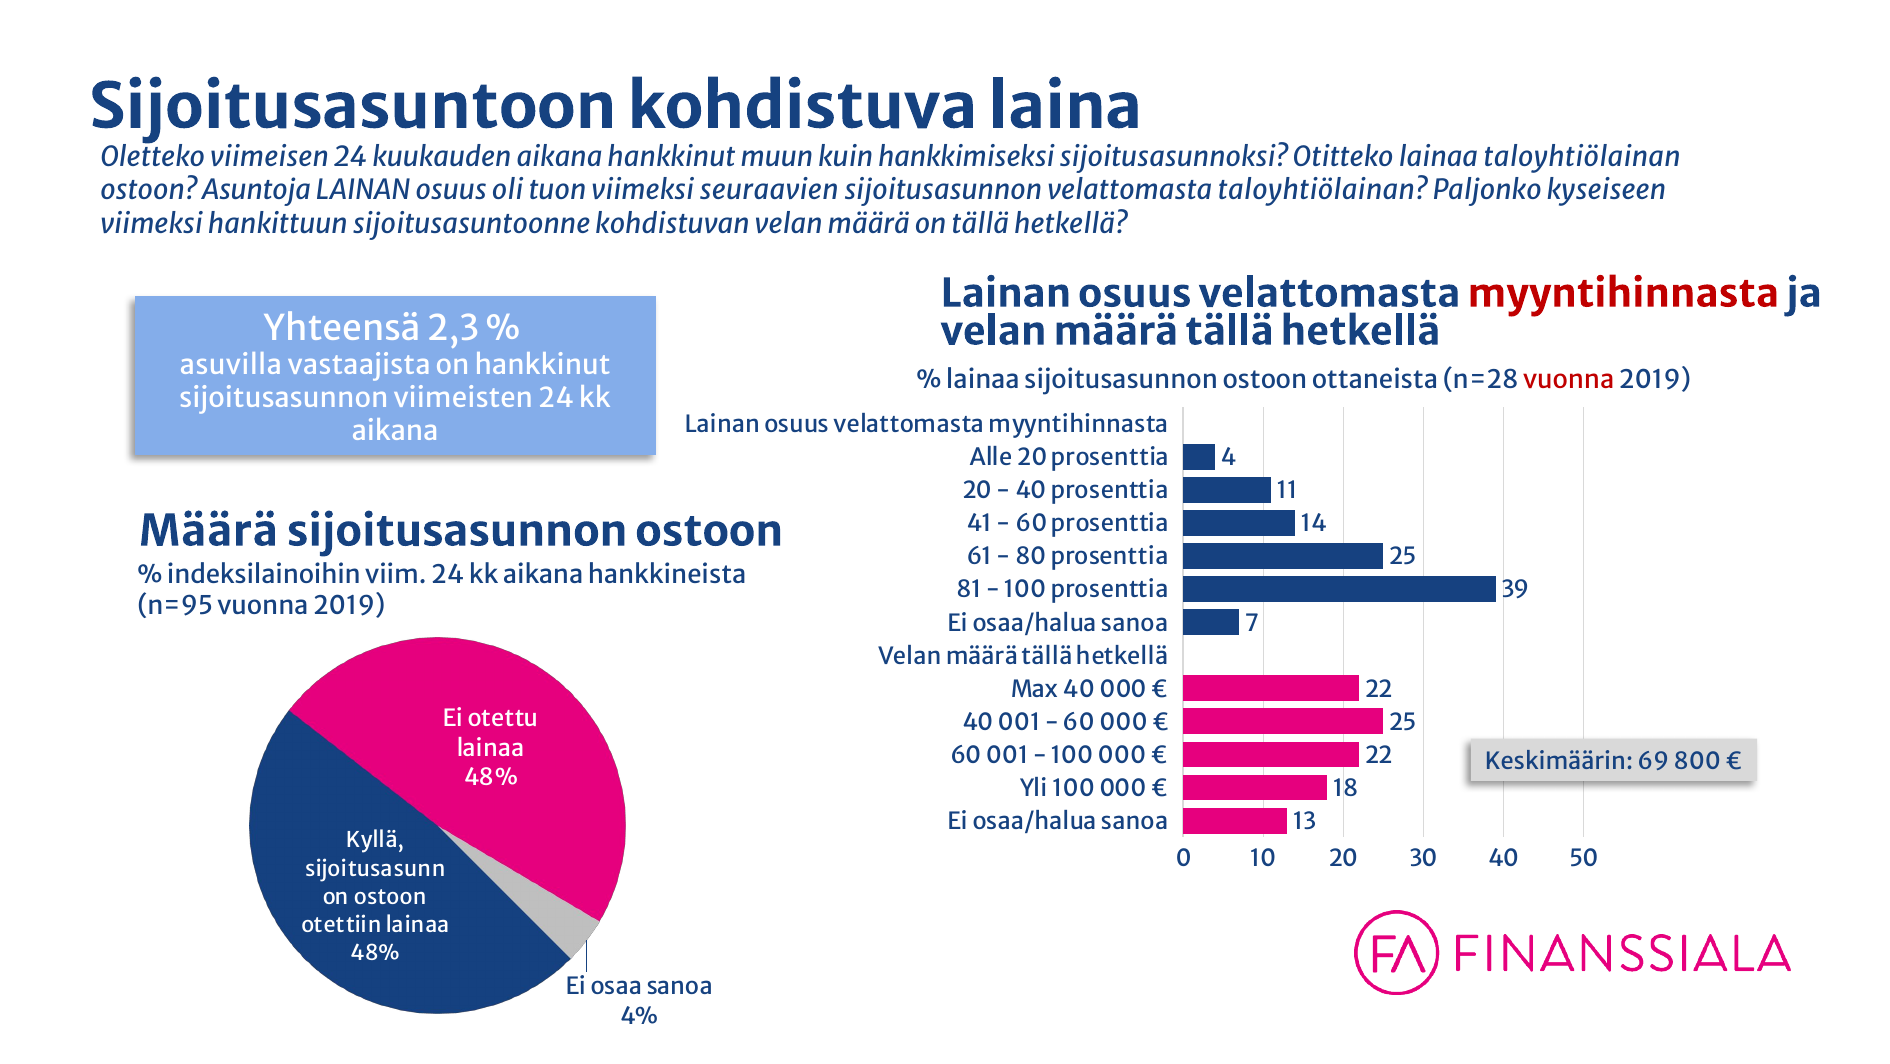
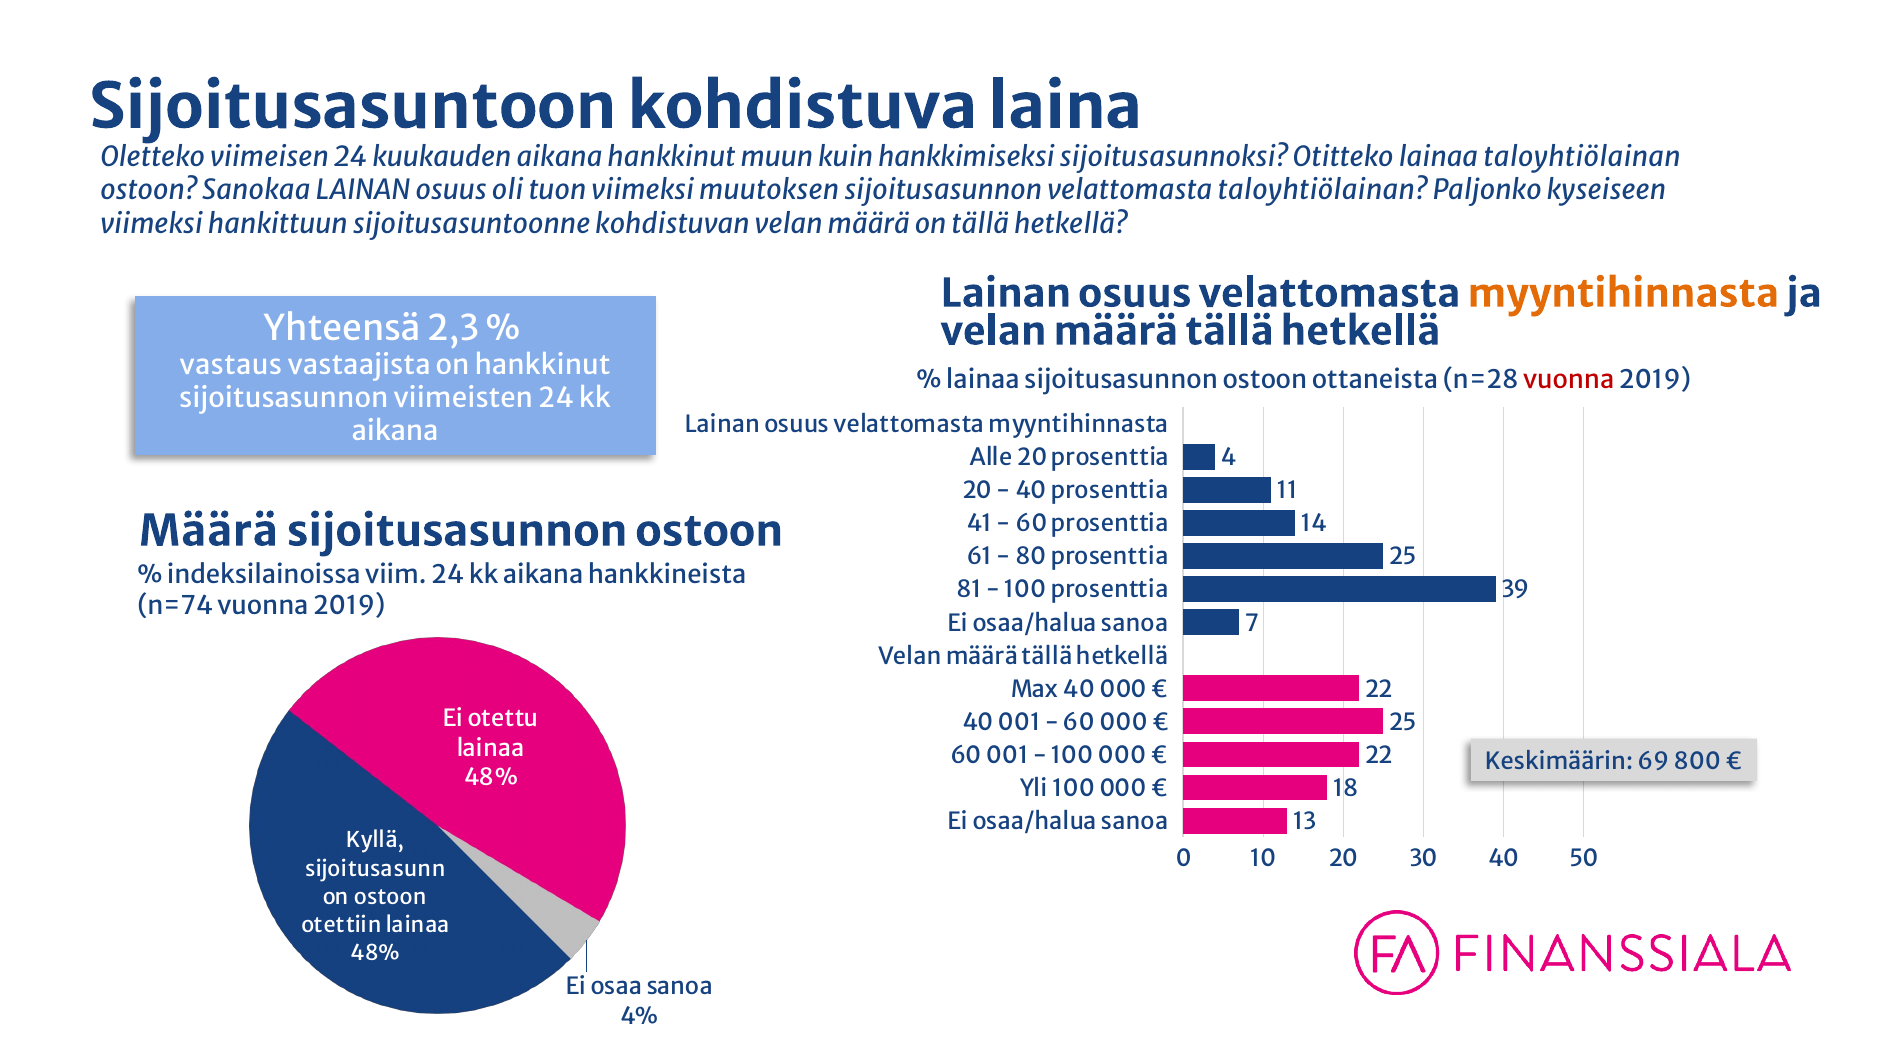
Asuntoja: Asuntoja -> Sanokaa
seuraavien: seuraavien -> muutoksen
myyntihinnasta at (1623, 294) colour: red -> orange
asuvilla: asuvilla -> vastaus
indeksilainoihin: indeksilainoihin -> indeksilainoissa
n=95: n=95 -> n=74
